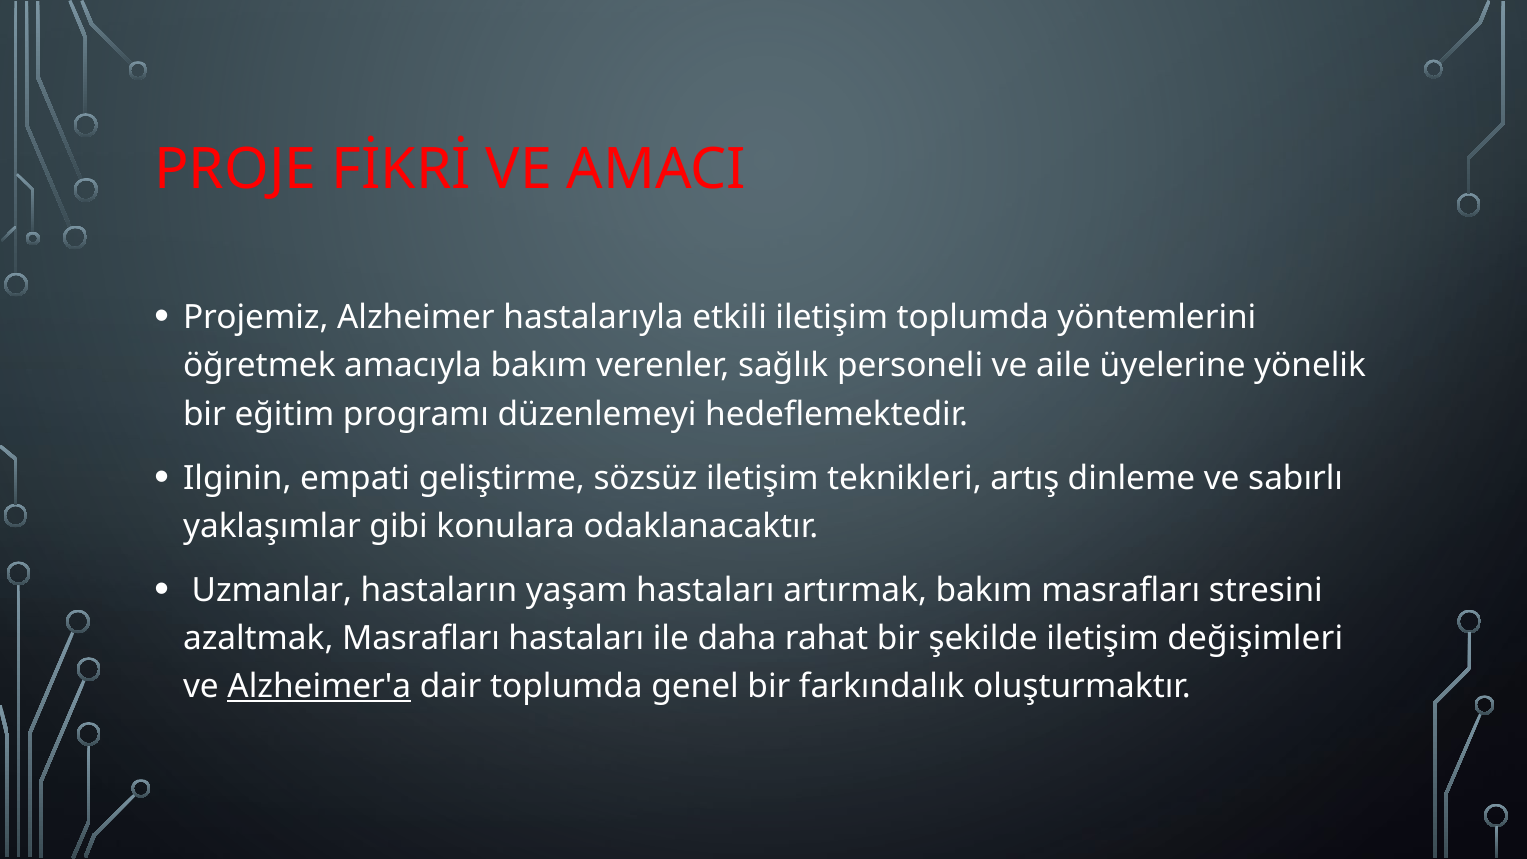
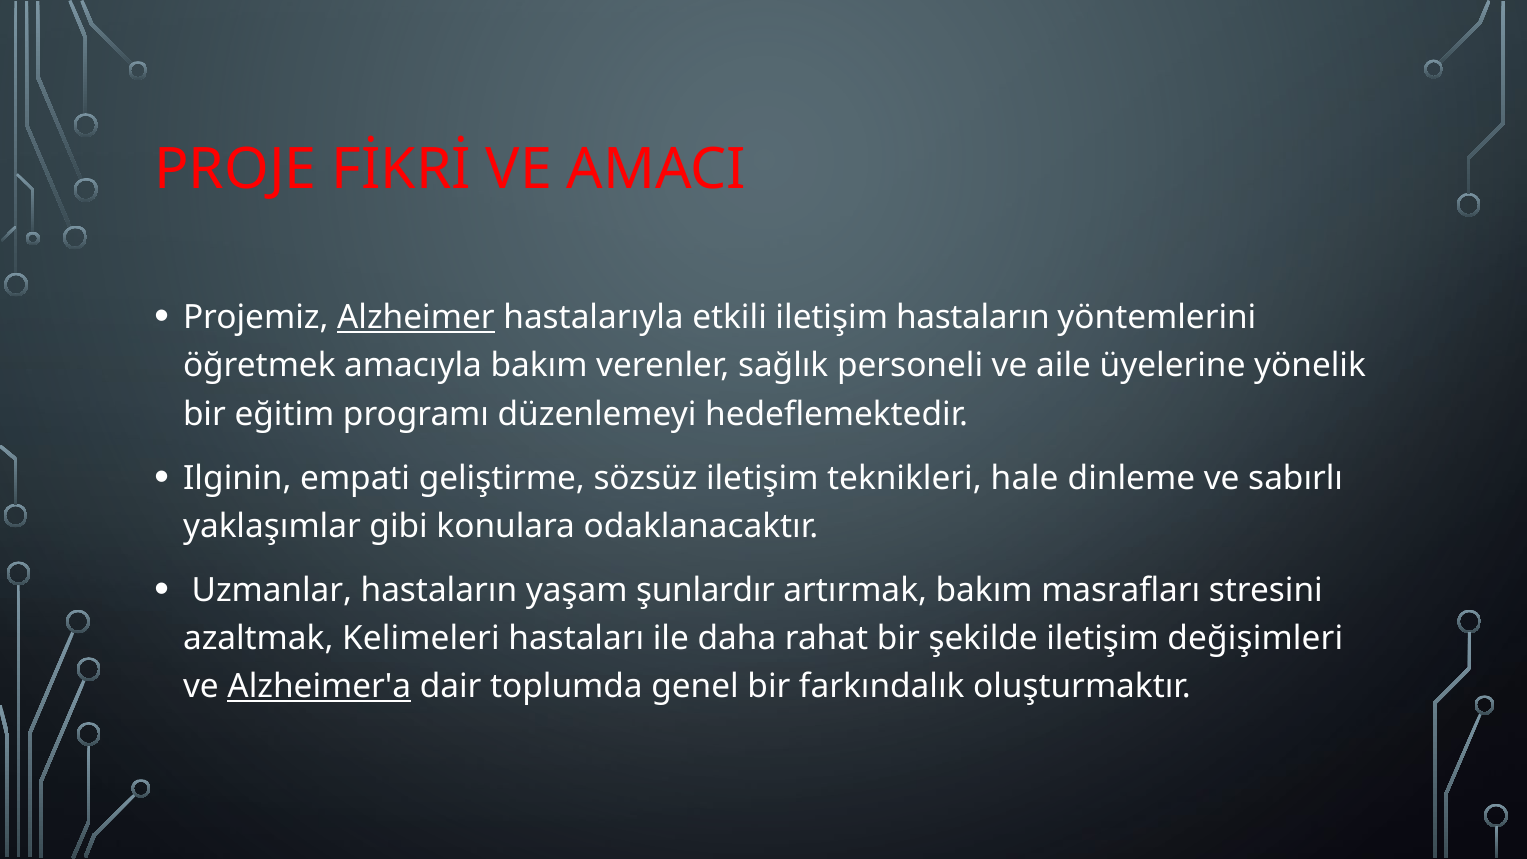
Alzheimer underline: none -> present
iletişim toplumda: toplumda -> hastaların
artış: artış -> hale
yaşam hastaları: hastaları -> şunlardır
azaltmak Masrafları: Masrafları -> Kelimeleri
